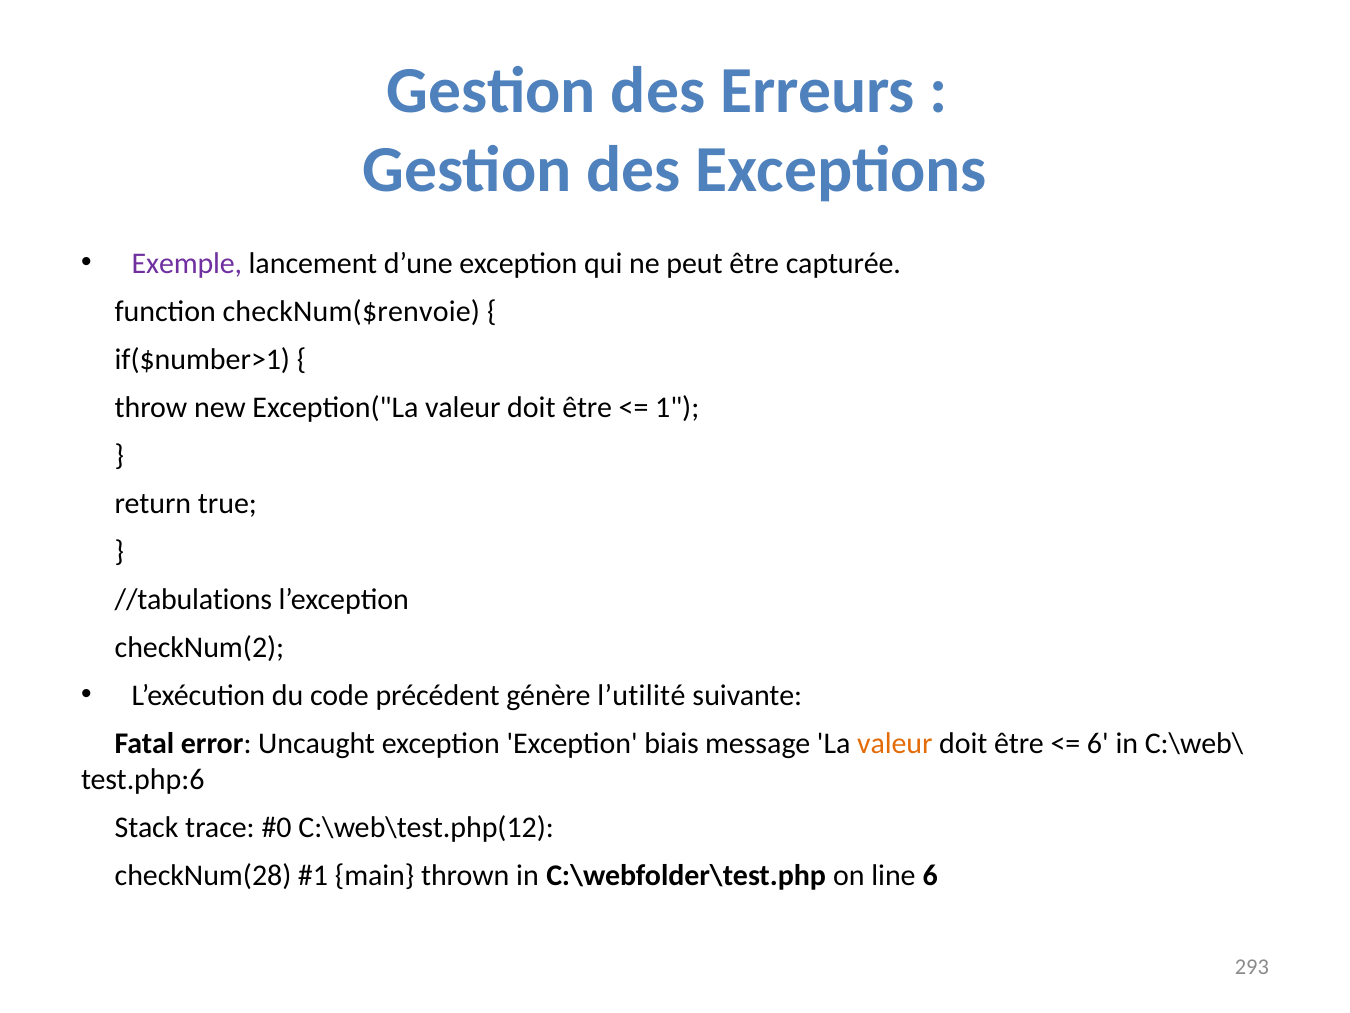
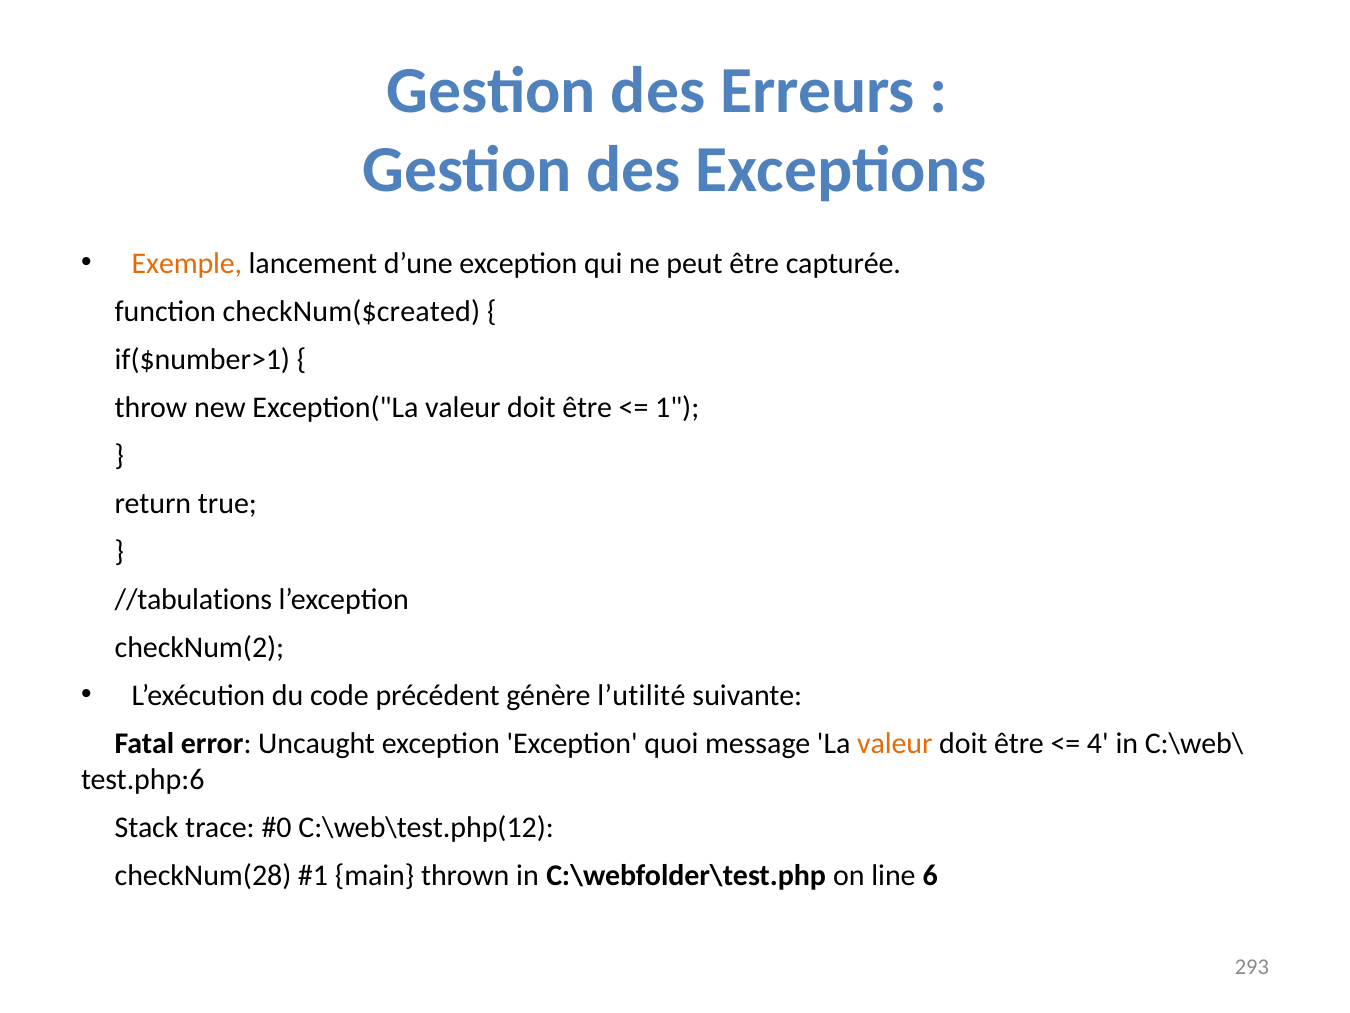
Exemple colour: purple -> orange
checkNum($renvoie: checkNum($renvoie -> checkNum($created
biais: biais -> quoi
6 at (1098, 743): 6 -> 4
